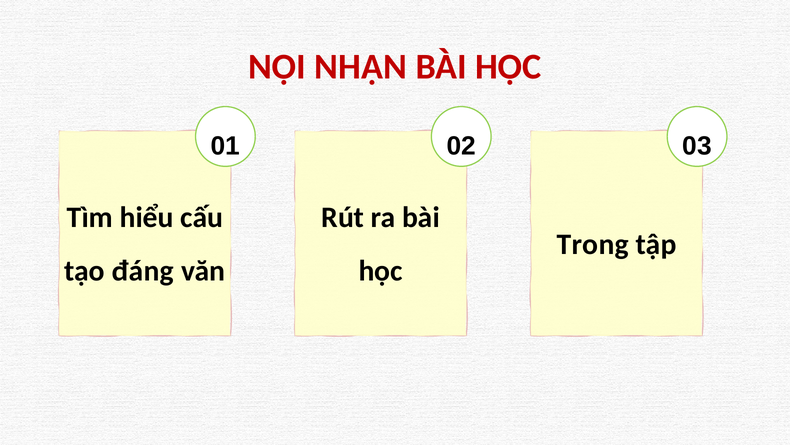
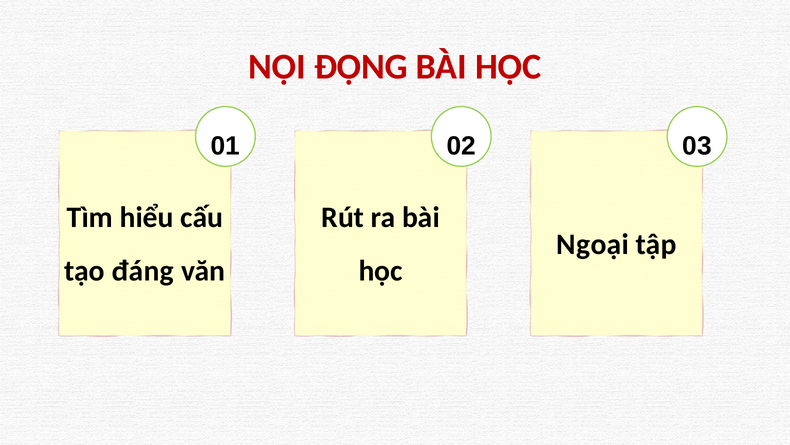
NHẬN: NHẬN -> ĐỘNG
Trong: Trong -> Ngoại
